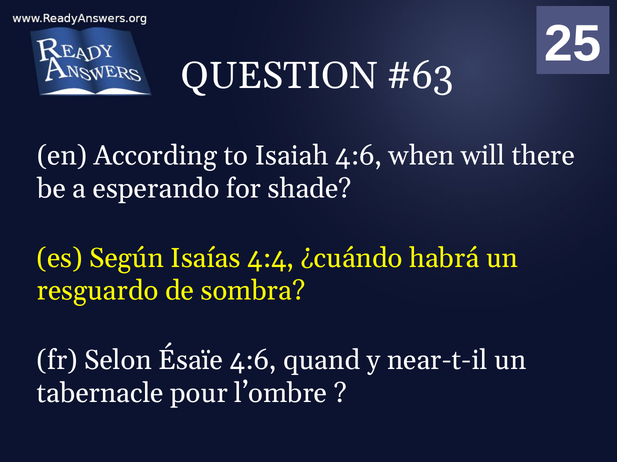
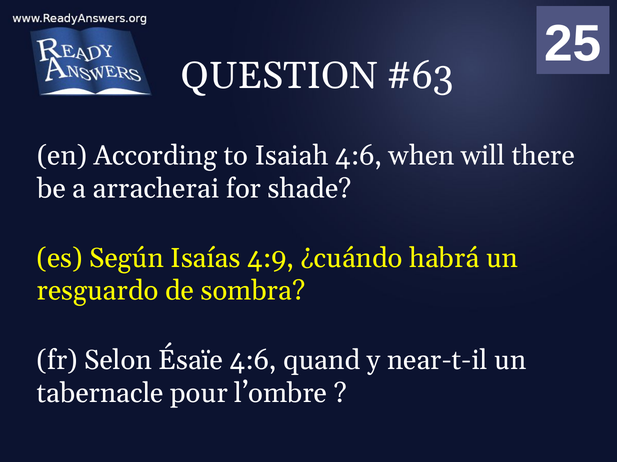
esperando: esperando -> arracherai
4:4: 4:4 -> 4:9
